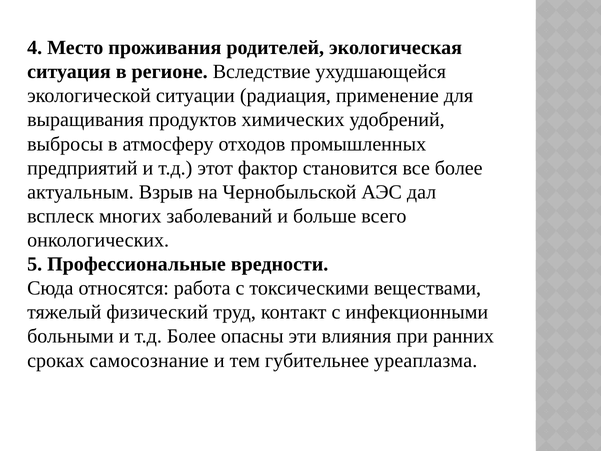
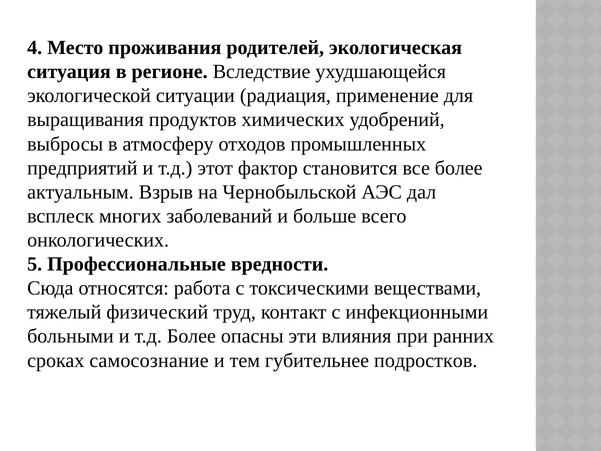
уреаплазма: уреаплазма -> подростков
